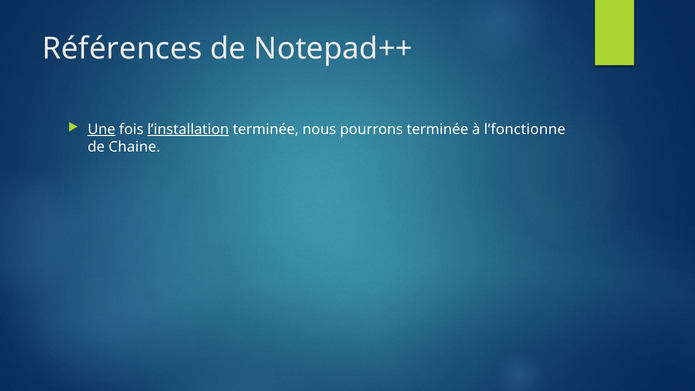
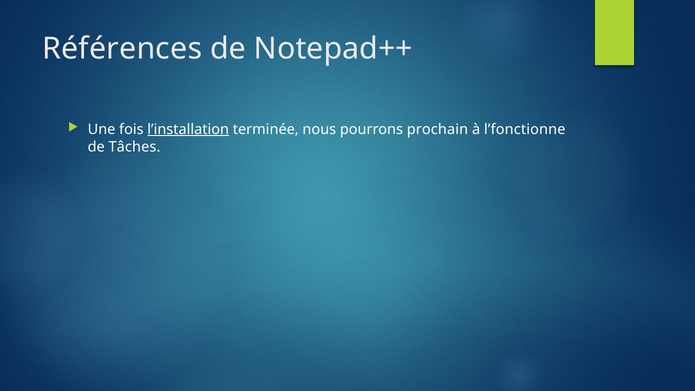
Une underline: present -> none
pourrons terminée: terminée -> prochain
Chaine: Chaine -> Tâches
